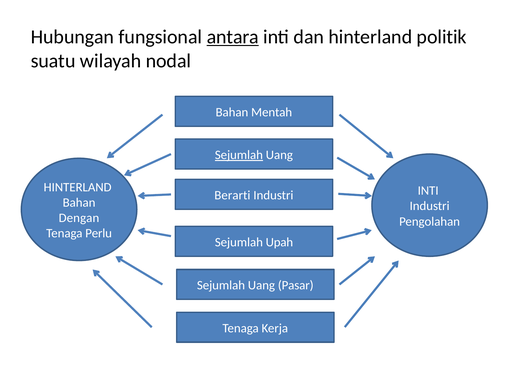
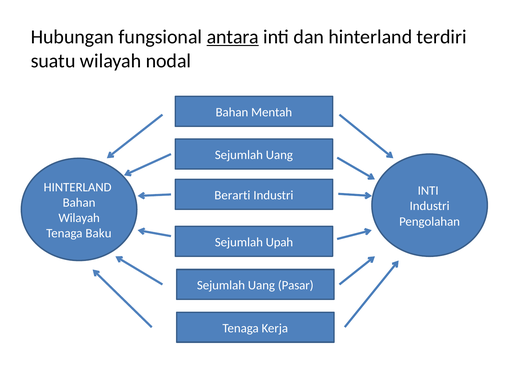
politik: politik -> terdiri
Sejumlah at (239, 155) underline: present -> none
Dengan at (79, 218): Dengan -> Wilayah
Perlu: Perlu -> Baku
